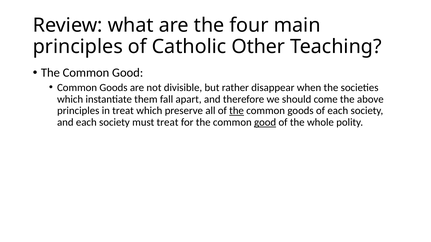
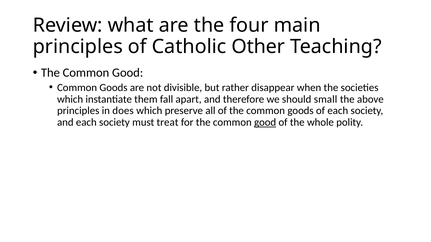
come: come -> small
in treat: treat -> does
the at (237, 111) underline: present -> none
